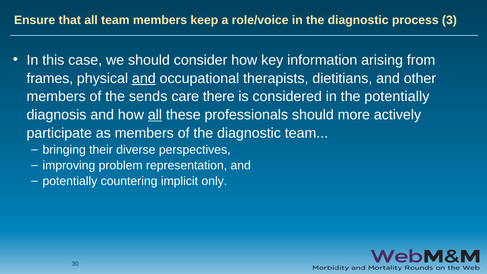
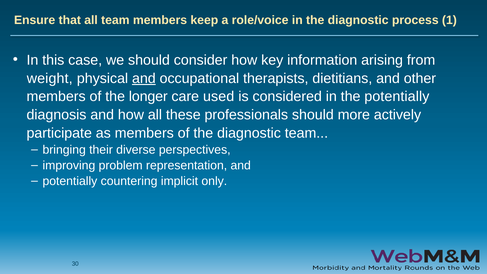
3: 3 -> 1
frames: frames -> weight
sends: sends -> longer
there: there -> used
all at (155, 115) underline: present -> none
